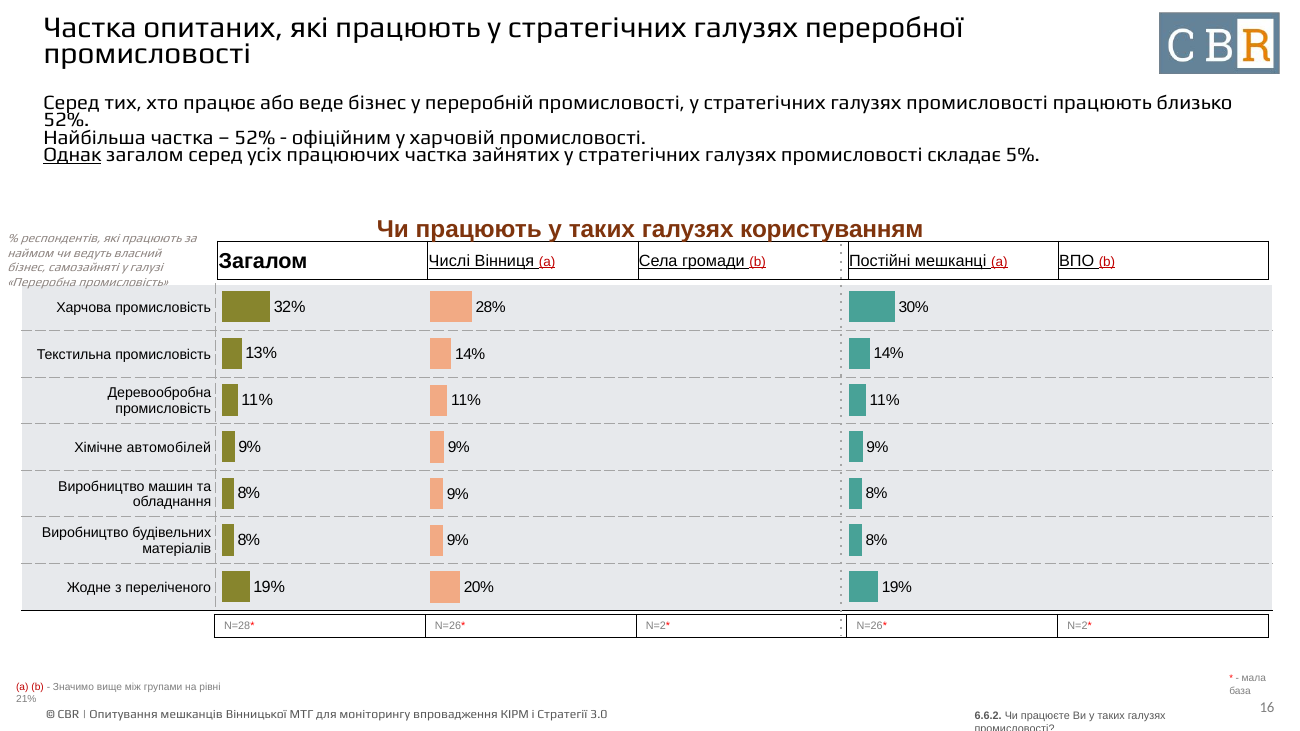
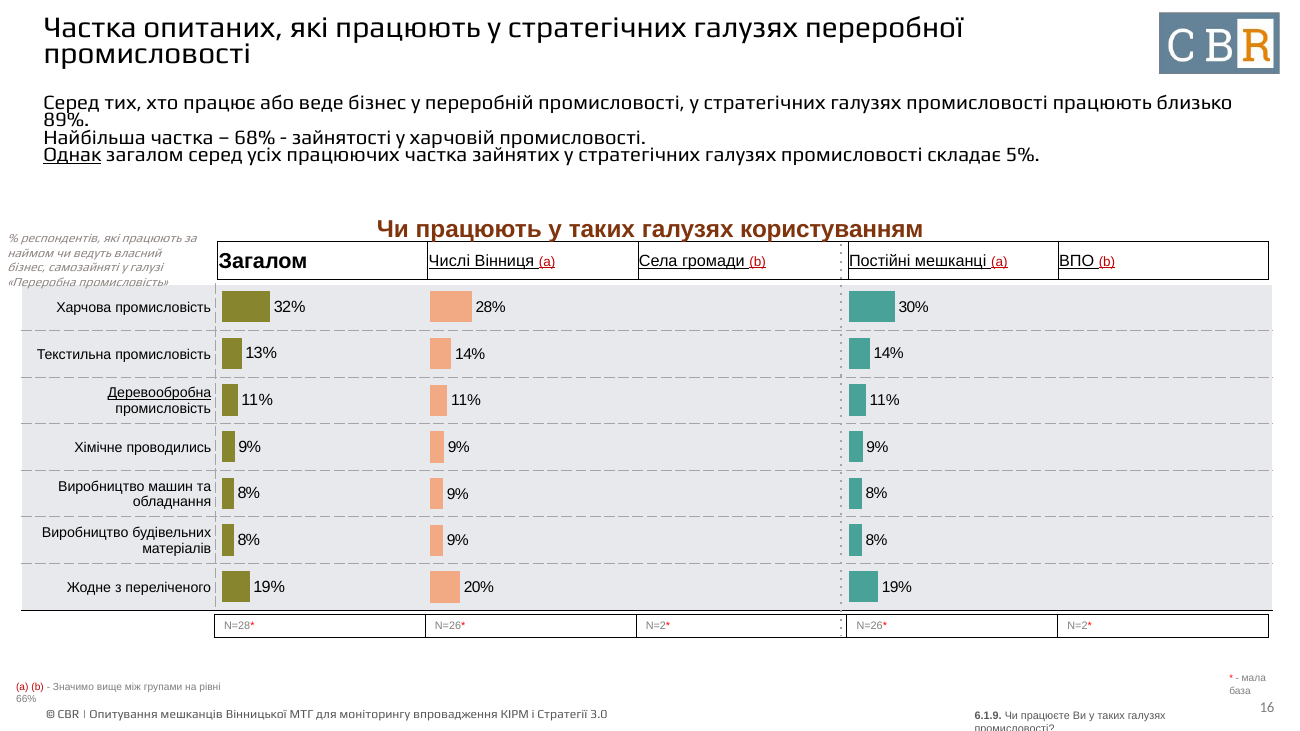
52% at (66, 120): 52% -> 89%
52% at (255, 138): 52% -> 68%
офіційним: офіційним -> зайнятості
Деревообробна underline: none -> present
автомобілей: автомобілей -> проводились
21%: 21% -> 66%
6.6.2: 6.6.2 -> 6.1.9
